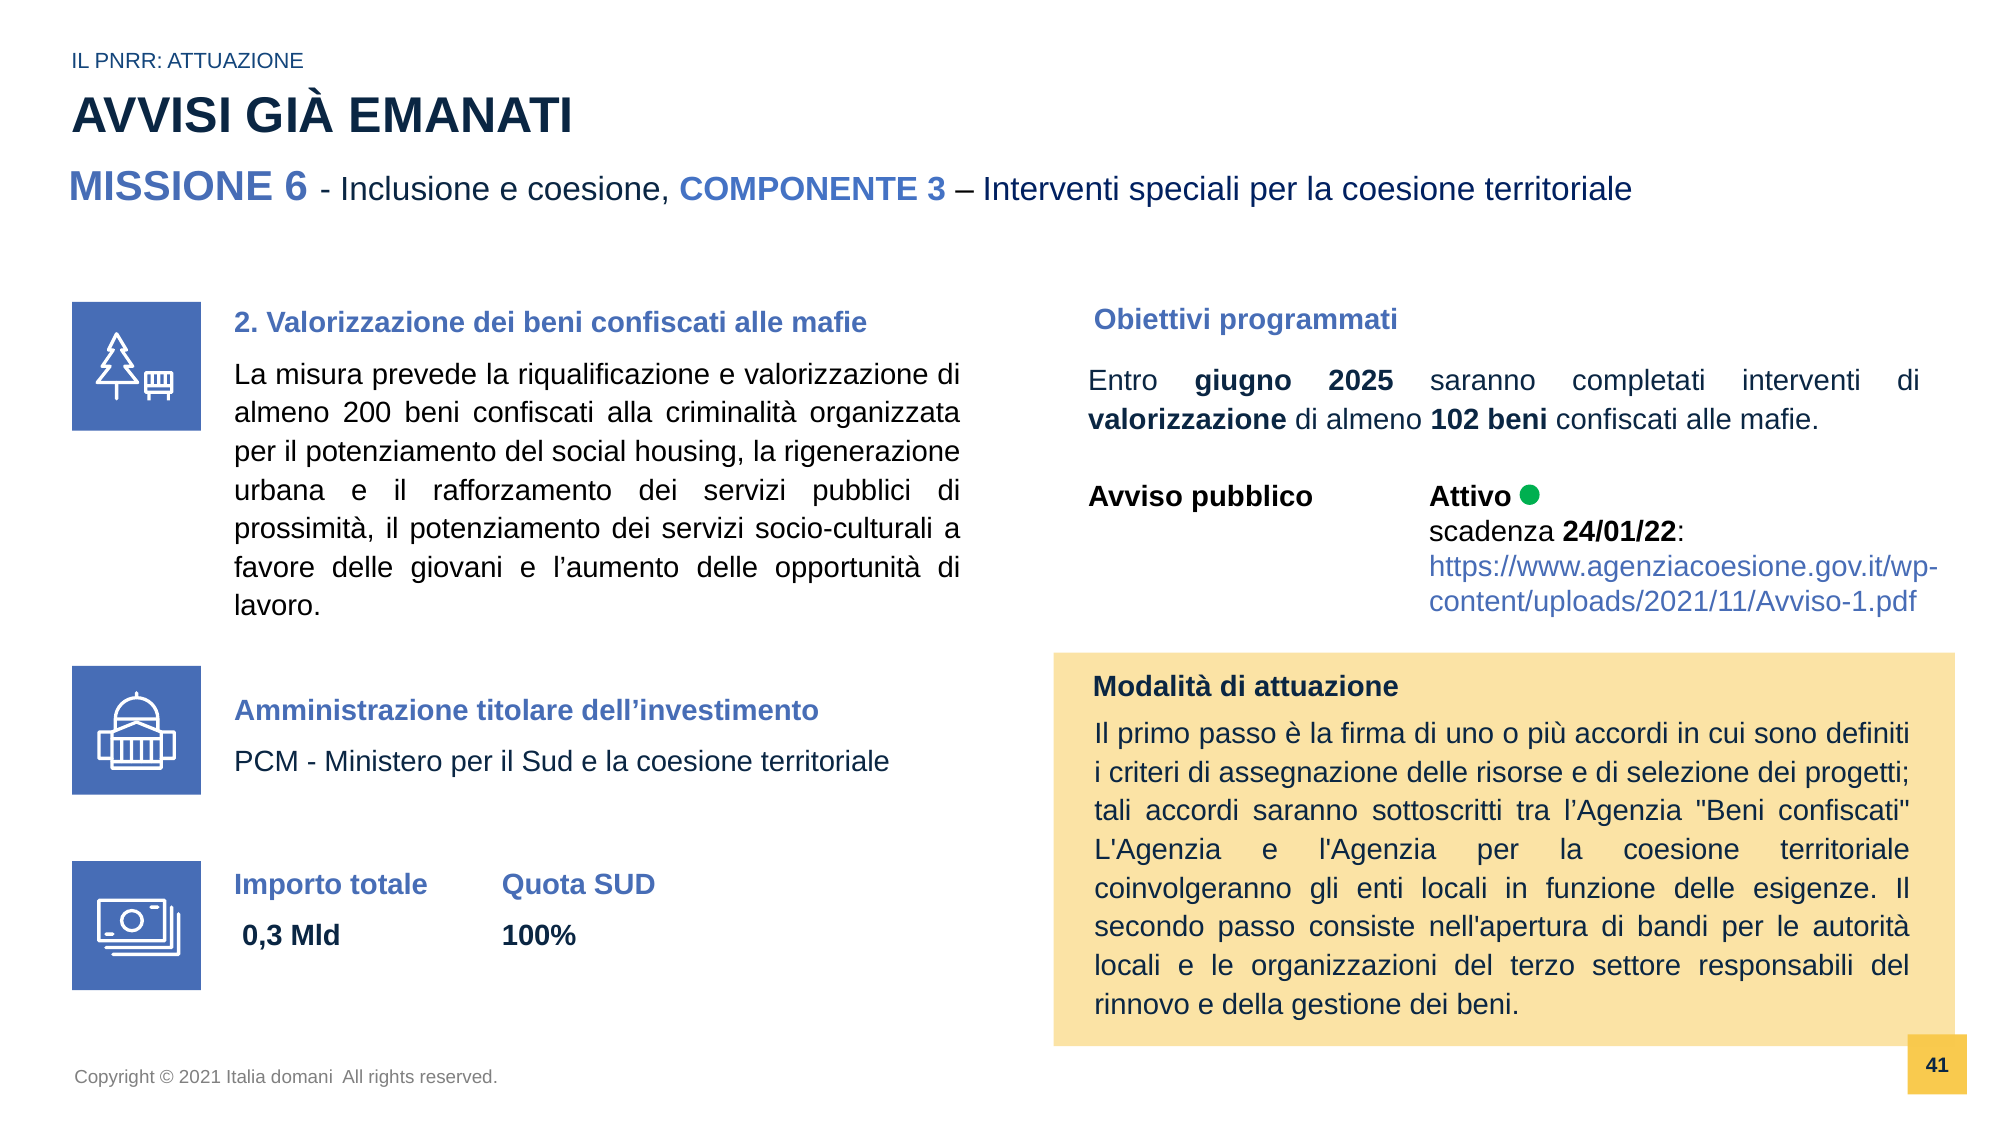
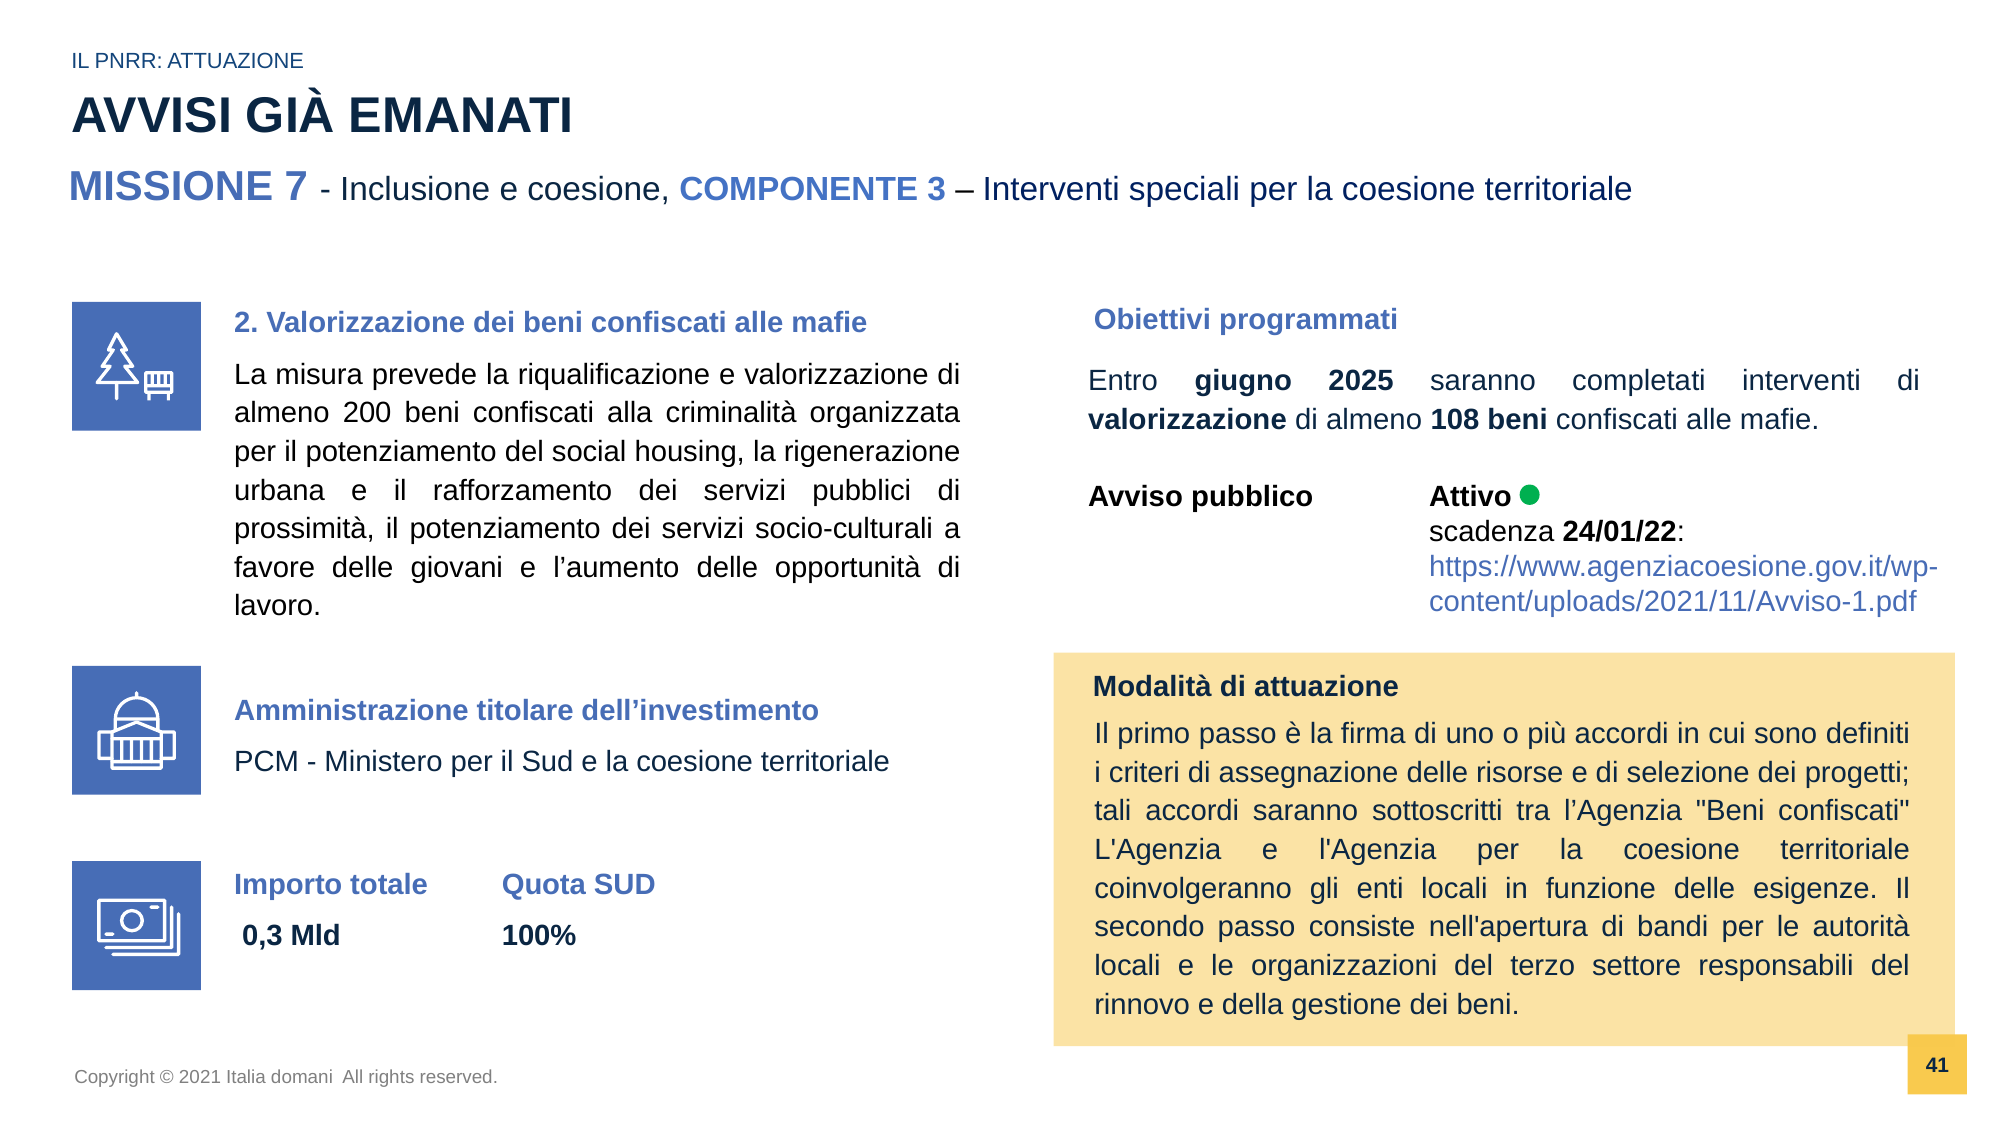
6: 6 -> 7
102: 102 -> 108
